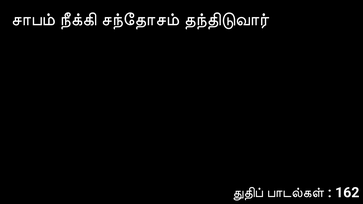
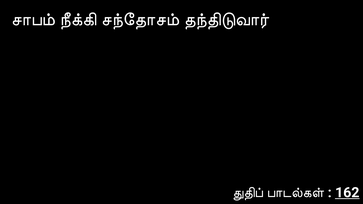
162 underline: none -> present
